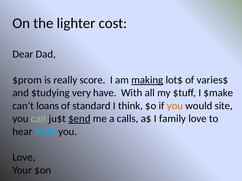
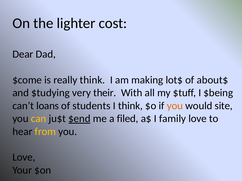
$prom: $prom -> $come
really score: score -> think
making underline: present -> none
varies$: varies$ -> about$
have: have -> their
$make: $make -> $being
standard: standard -> students
can colour: light green -> yellow
calls: calls -> filed
from colour: light blue -> yellow
